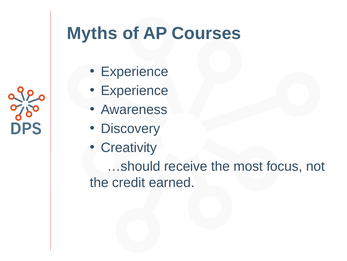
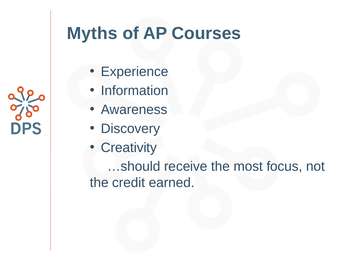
Experience at (135, 90): Experience -> Information
